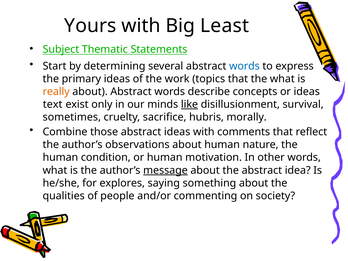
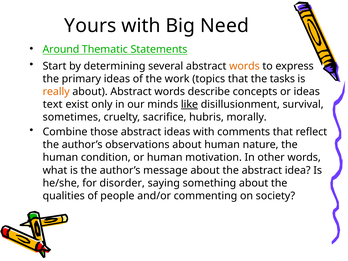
Least: Least -> Need
Subject: Subject -> Around
words at (244, 66) colour: blue -> orange
the what: what -> tasks
message underline: present -> none
explores: explores -> disorder
